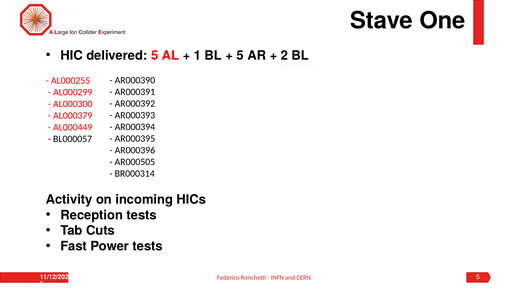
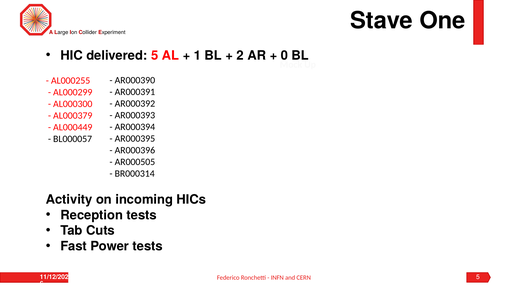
5 at (240, 55): 5 -> 2
2: 2 -> 0
